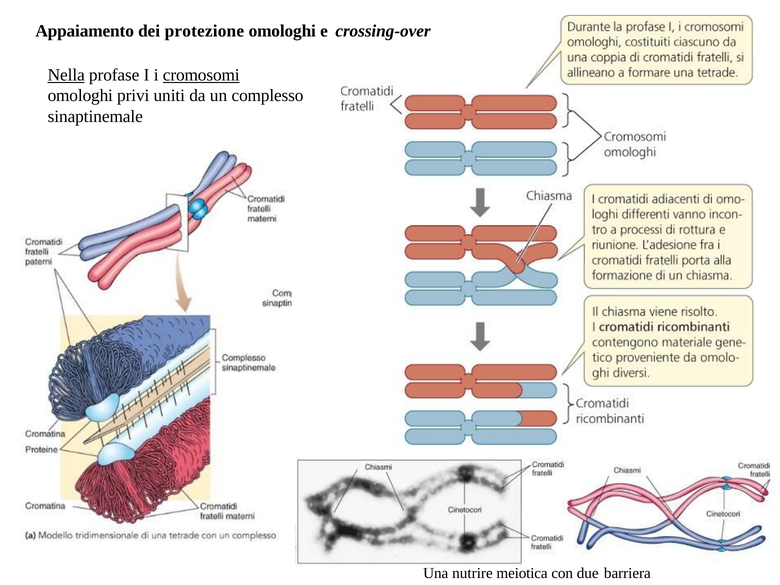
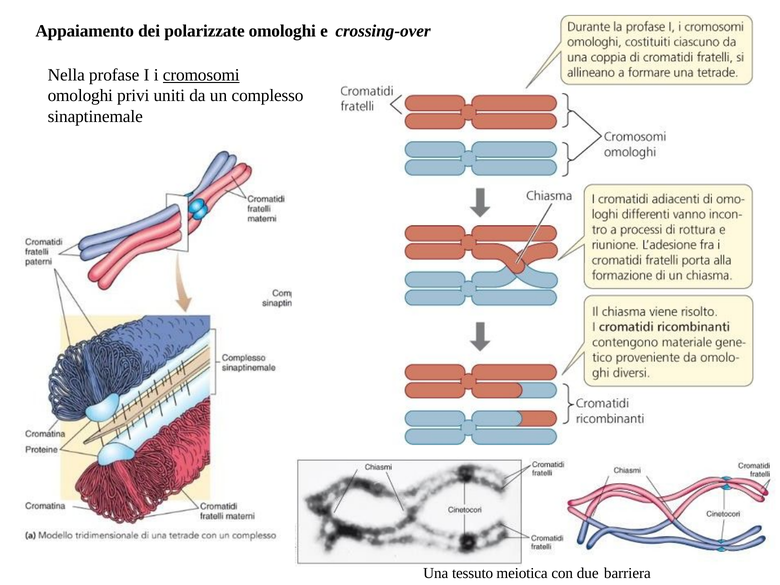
protezione: protezione -> polarizzate
Nella underline: present -> none
nutrire: nutrire -> tessuto
